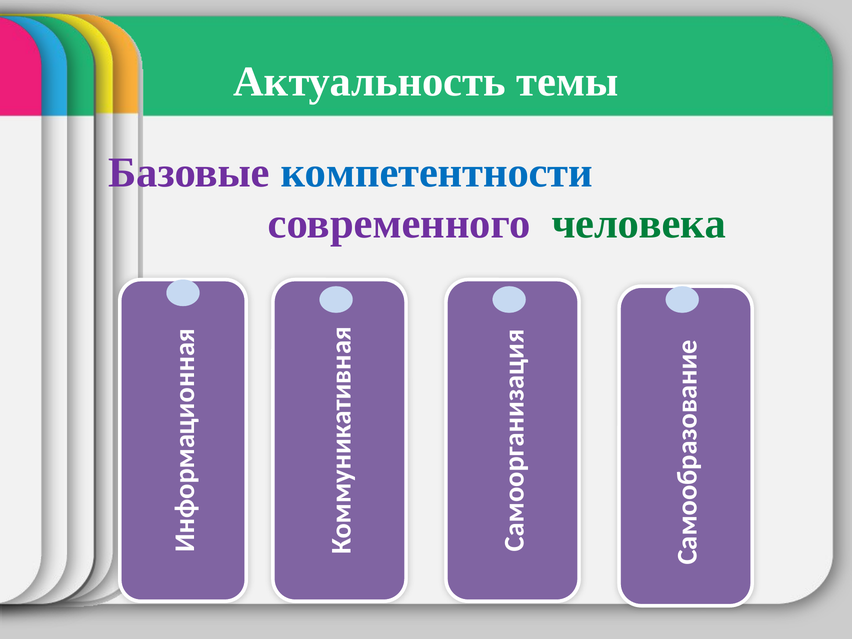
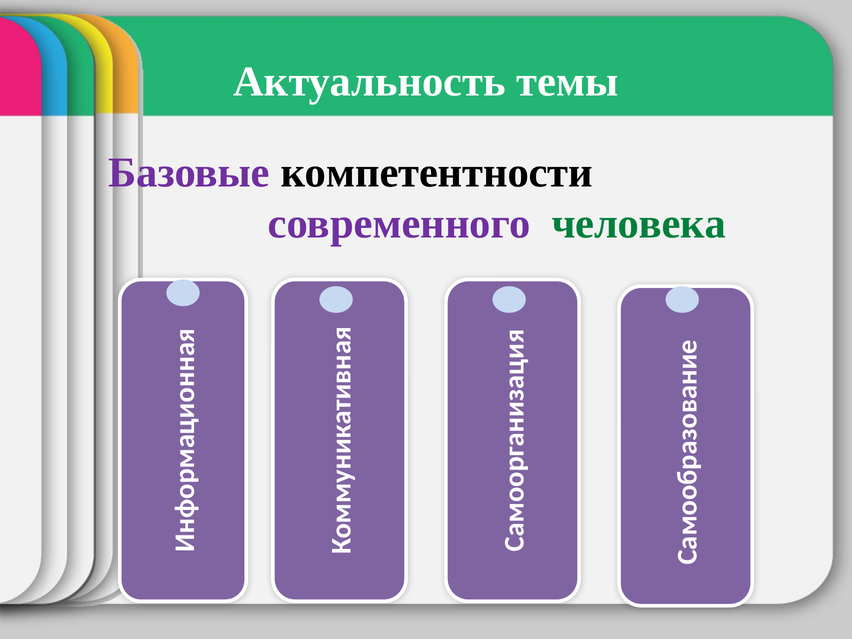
компетентности colour: blue -> black
